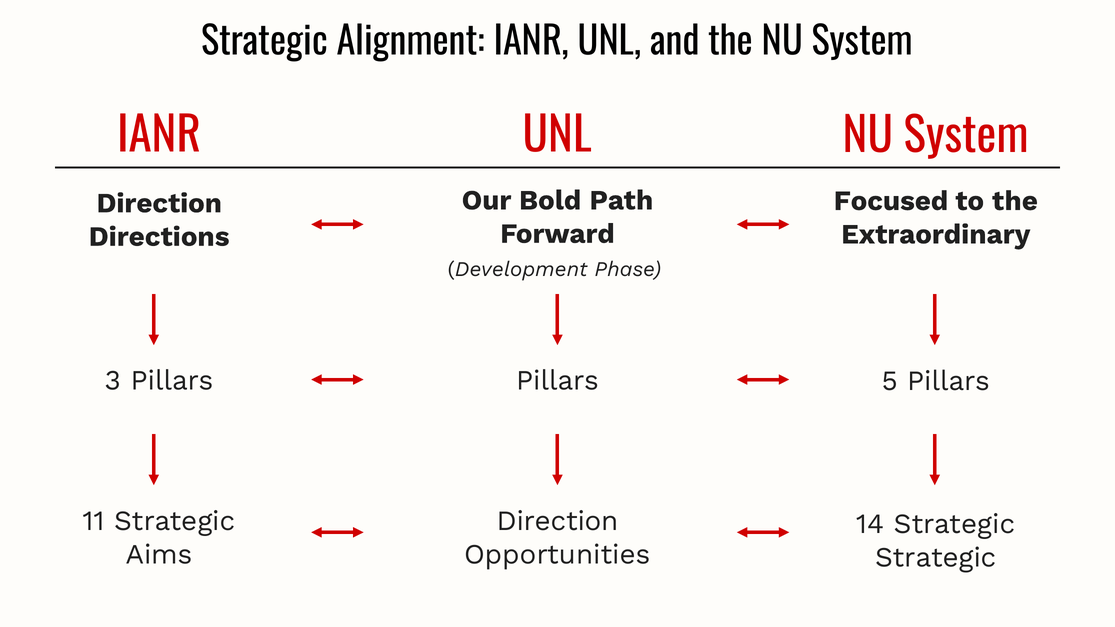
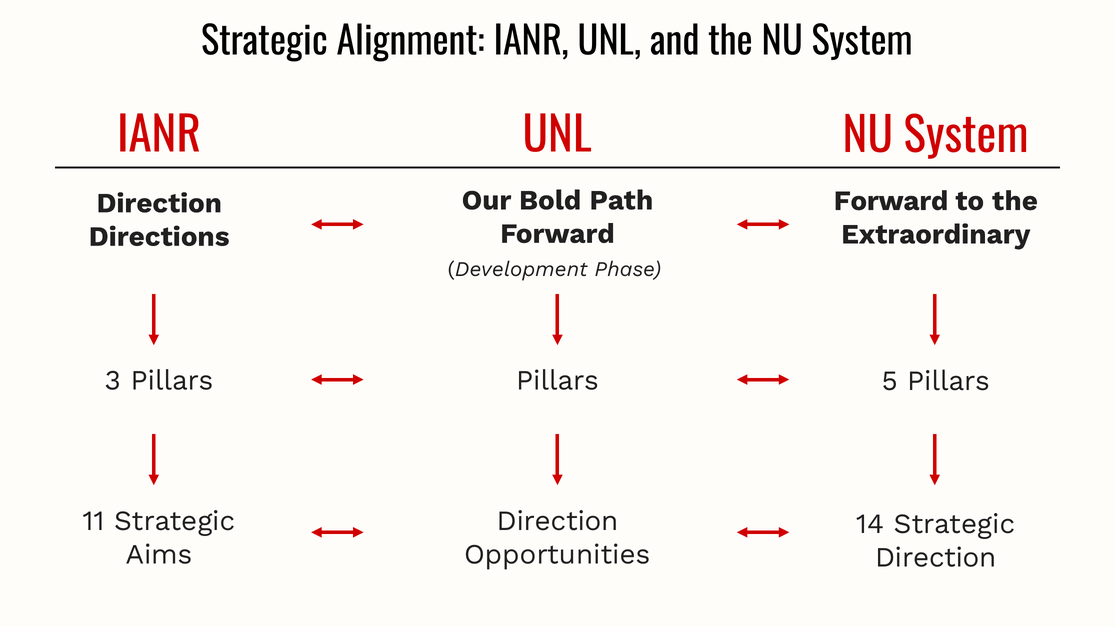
Focused at (891, 201): Focused -> Forward
Strategic at (936, 558): Strategic -> Direction
